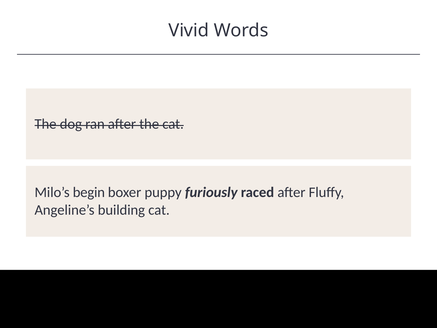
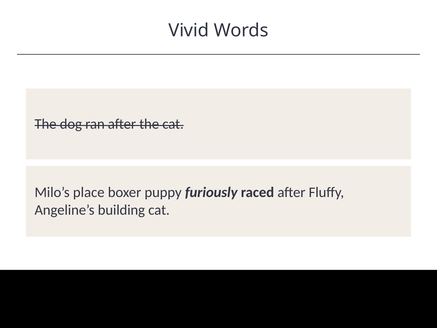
begin: begin -> place
